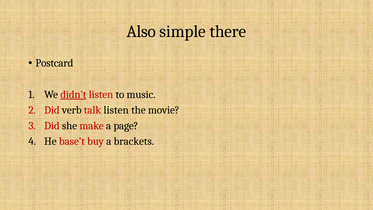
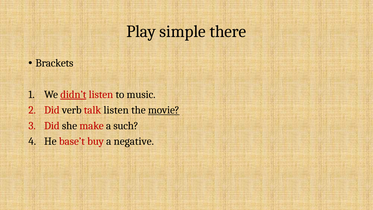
Also: Also -> Play
Postcard: Postcard -> Brackets
movie underline: none -> present
page: page -> such
brackets: brackets -> negative
